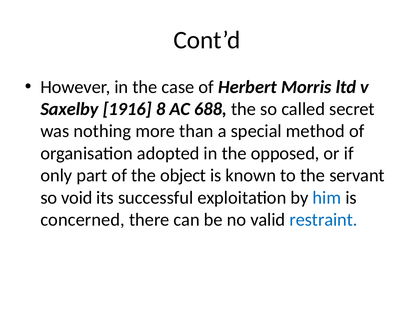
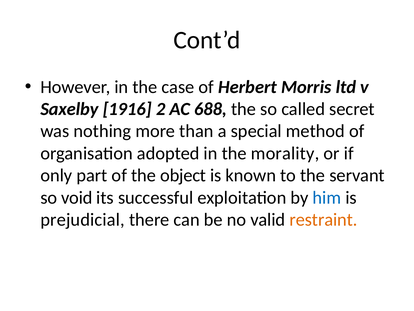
8: 8 -> 2
opposed: opposed -> morality
concerned: concerned -> prejudicial
restraint colour: blue -> orange
